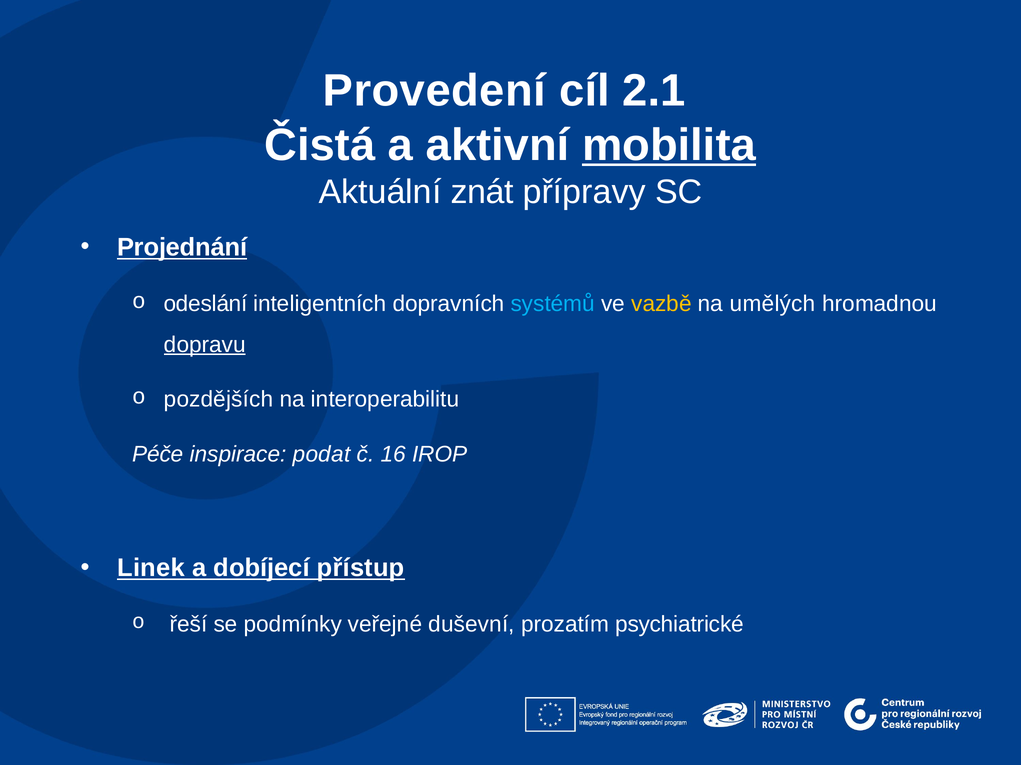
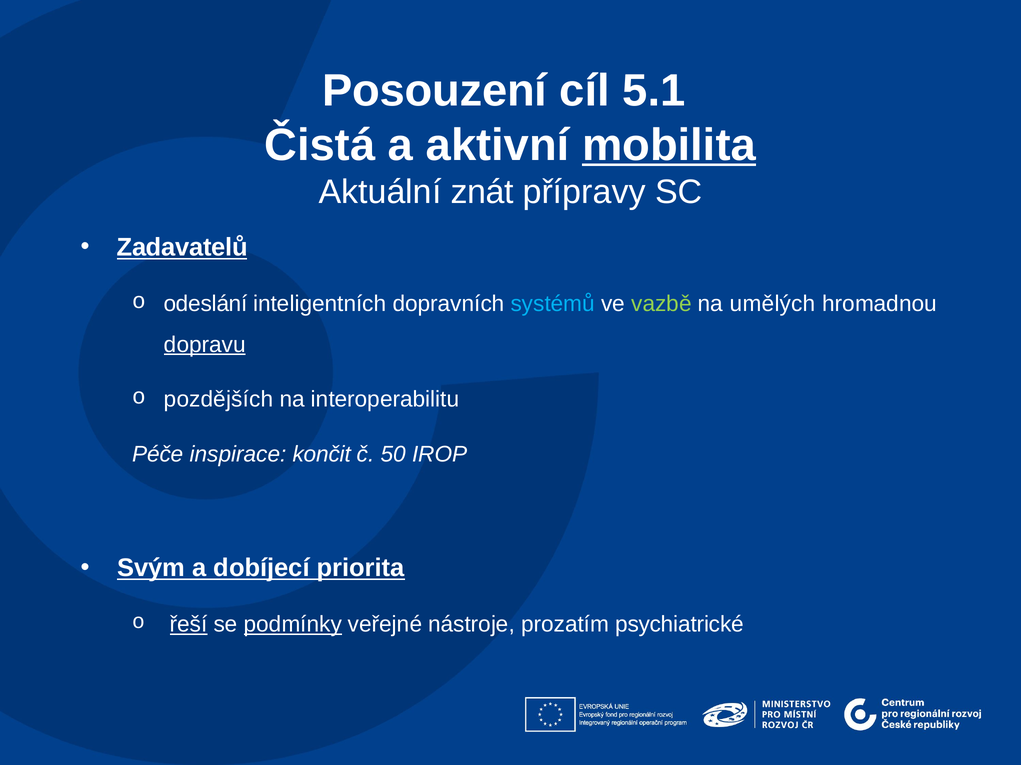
Provedení: Provedení -> Posouzení
2.1: 2.1 -> 5.1
Projednání: Projednání -> Zadavatelů
vazbě colour: yellow -> light green
podat: podat -> končit
16: 16 -> 50
Linek: Linek -> Svým
přístup: přístup -> priorita
řeší underline: none -> present
podmínky underline: none -> present
duševní: duševní -> nástroje
